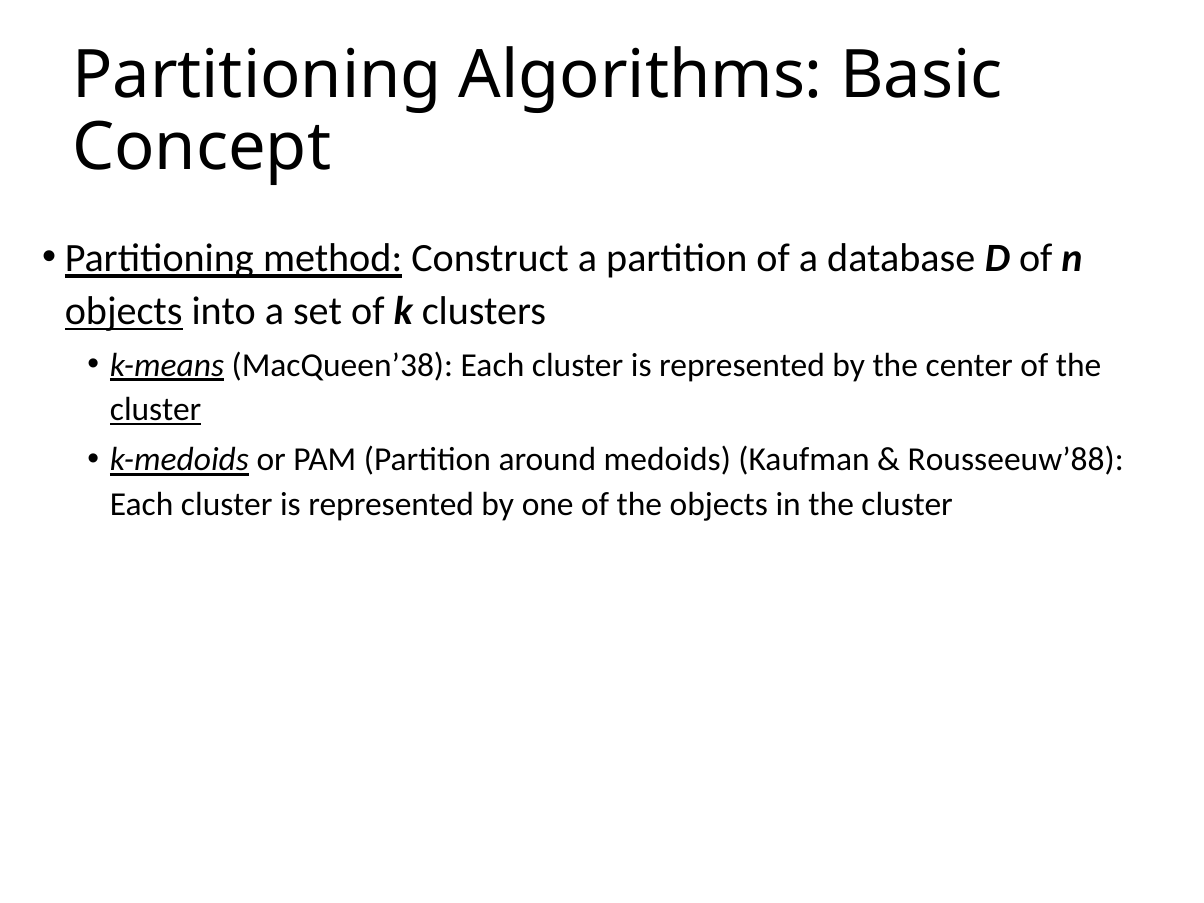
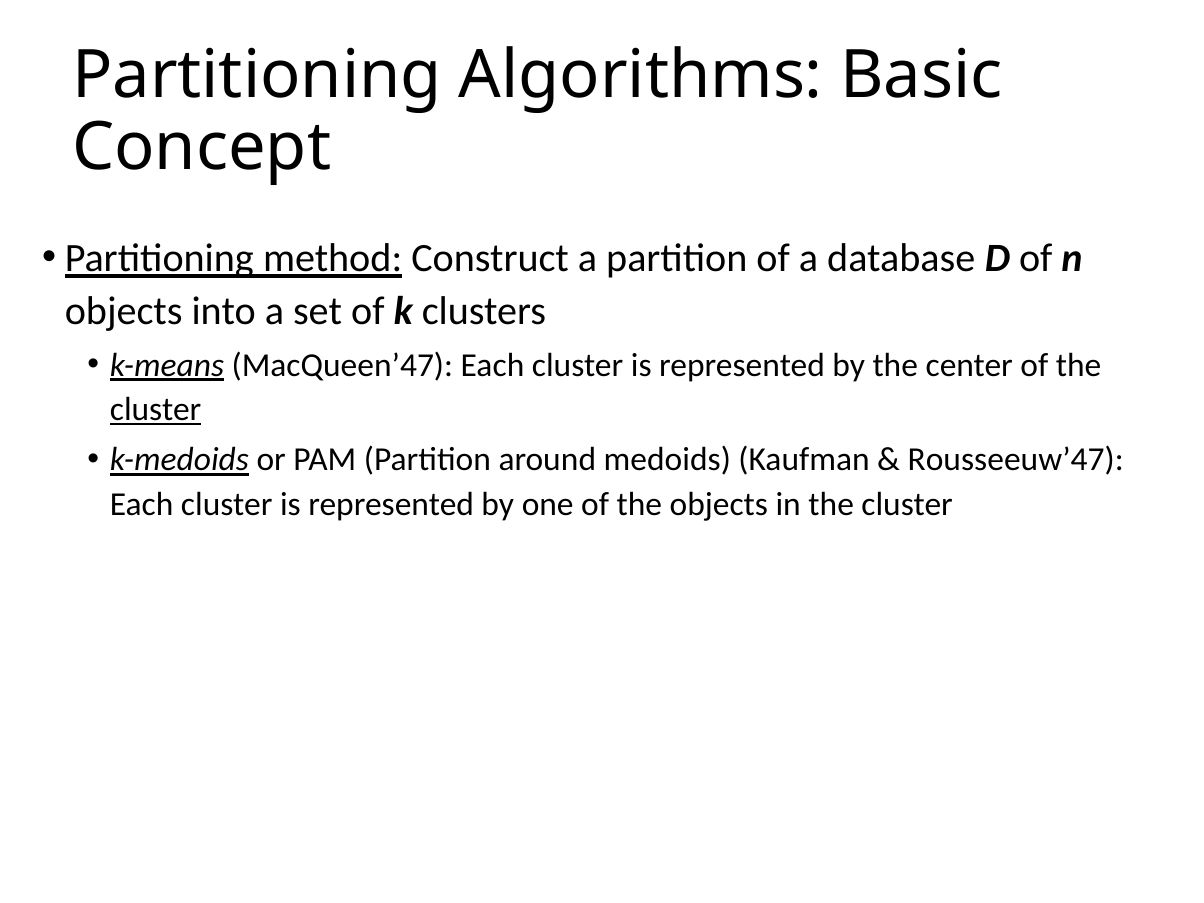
objects at (124, 311) underline: present -> none
MacQueen’38: MacQueen’38 -> MacQueen’47
Rousseeuw’88: Rousseeuw’88 -> Rousseeuw’47
